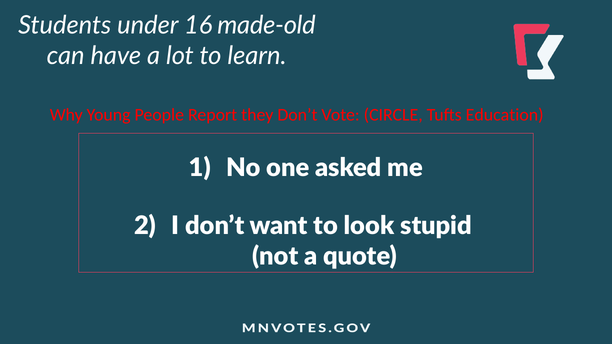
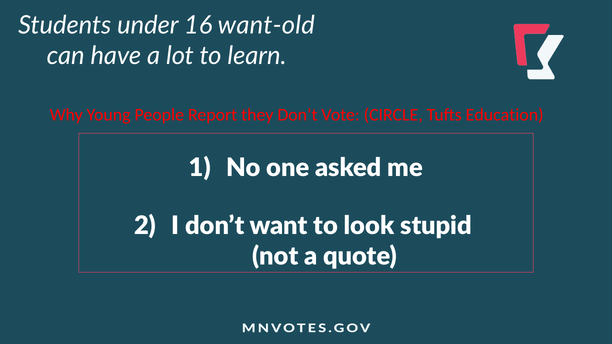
made-old: made-old -> want-old
